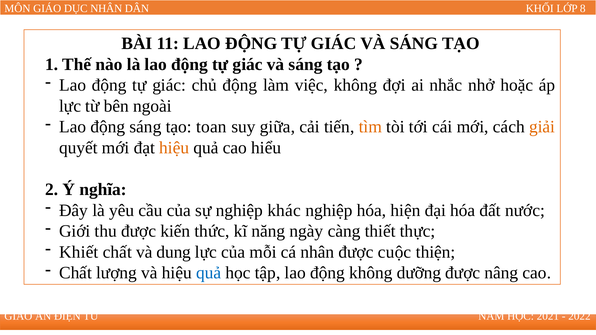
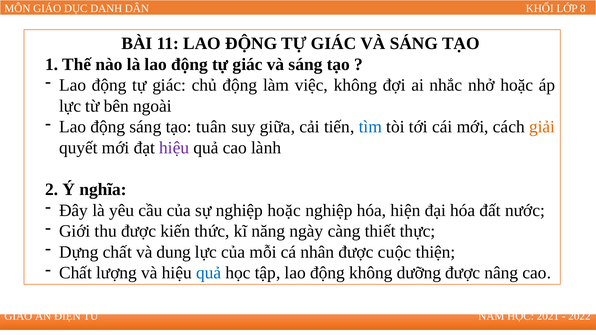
NHÂN at (106, 8): NHÂN -> DANH
toan: toan -> tuân
tìm colour: orange -> blue
hiệu at (174, 148) colour: orange -> purple
hiểu: hiểu -> lành
nghiệp khác: khác -> hoặc
Khiết: Khiết -> Dựng
